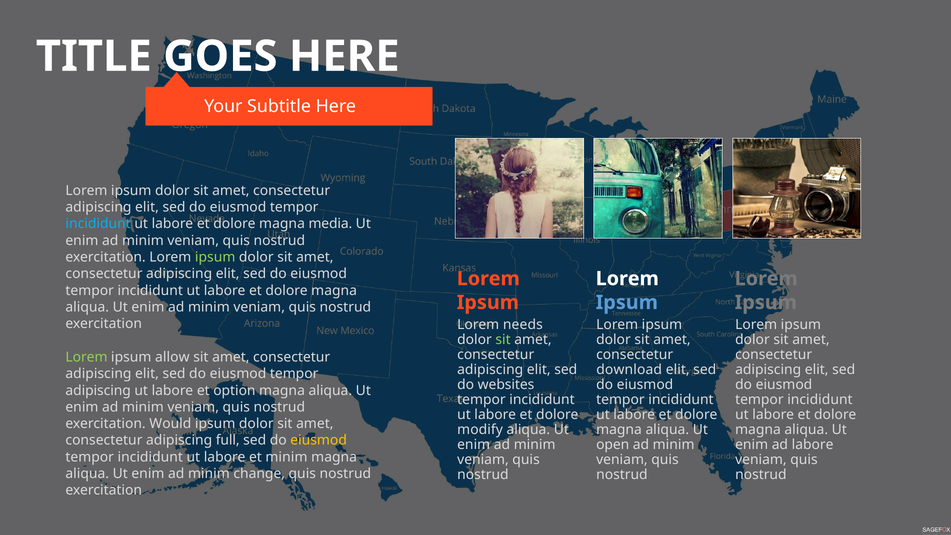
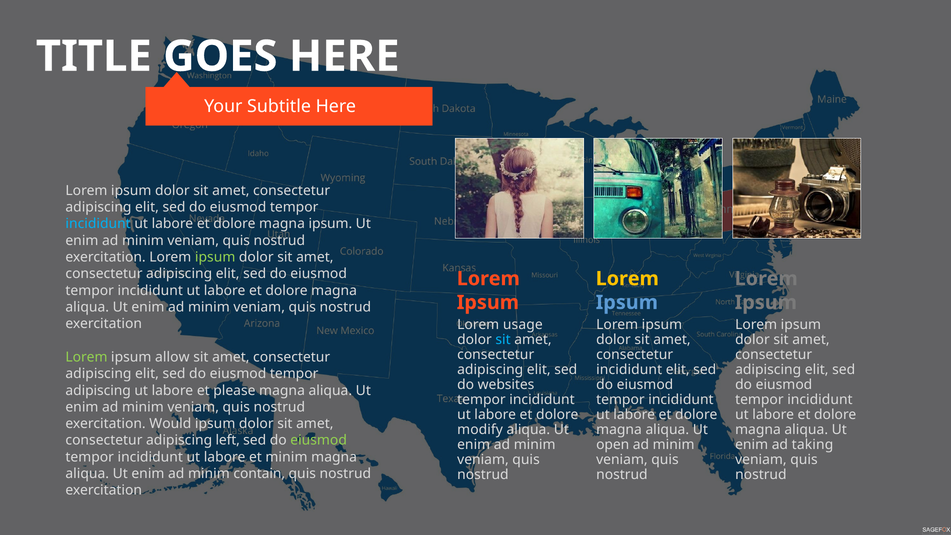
magna media: media -> ipsum
Lorem at (627, 279) colour: white -> yellow
needs: needs -> usage
sit at (503, 339) colour: light green -> light blue
download at (629, 369): download -> incididunt
option: option -> please
full: full -> left
eiusmod at (319, 440) colour: yellow -> light green
ad labore: labore -> taking
change: change -> contain
